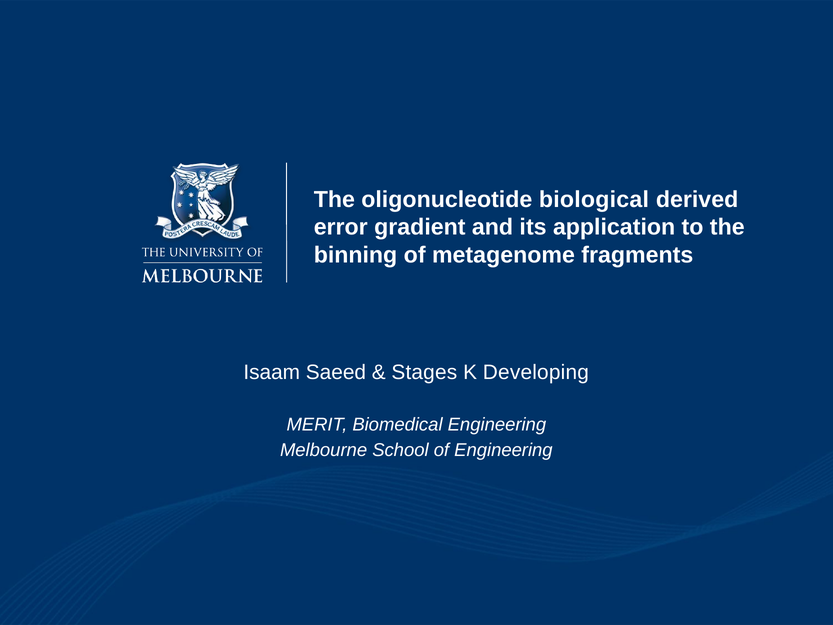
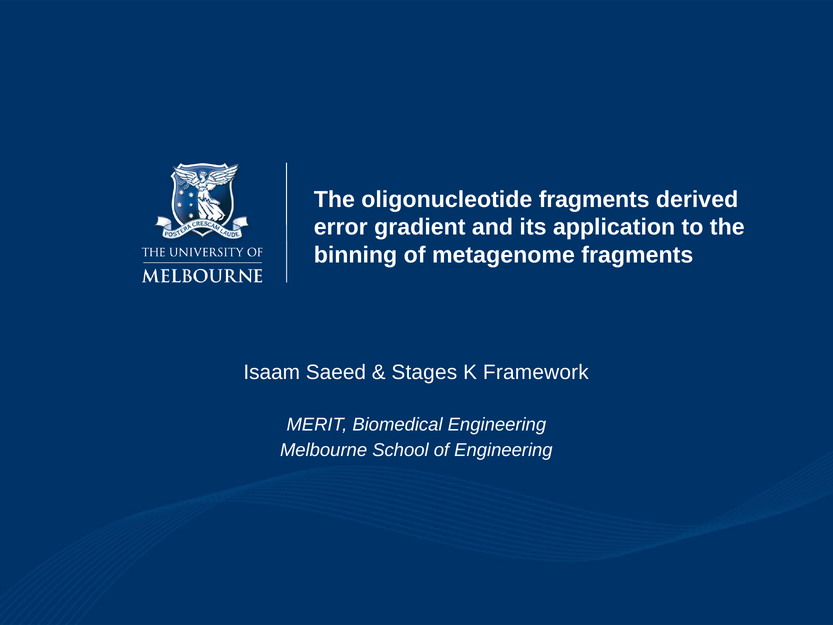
oligonucleotide biological: biological -> fragments
Developing: Developing -> Framework
